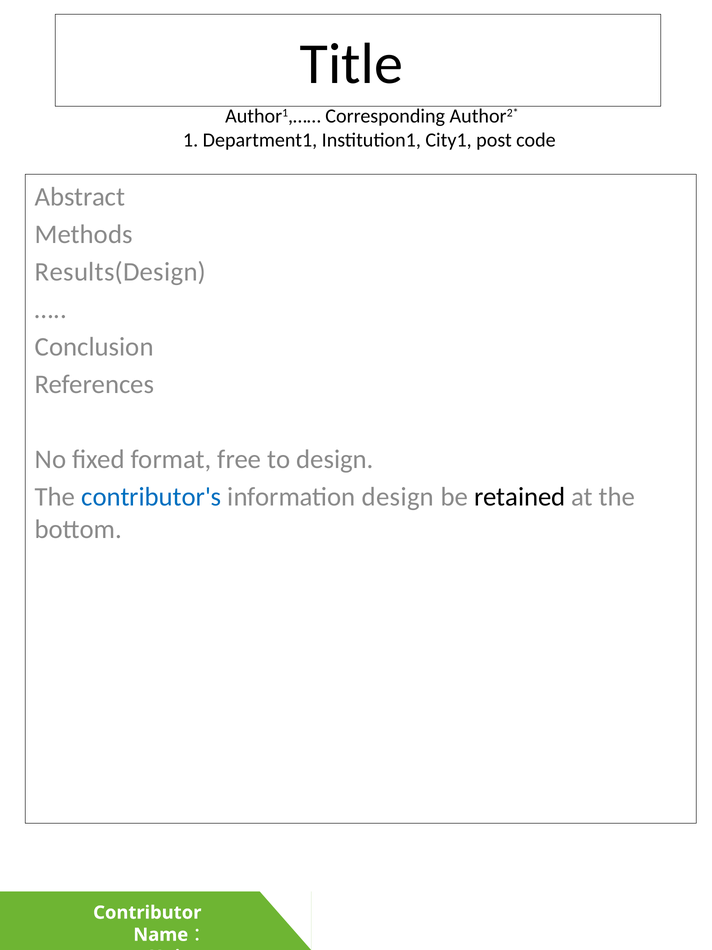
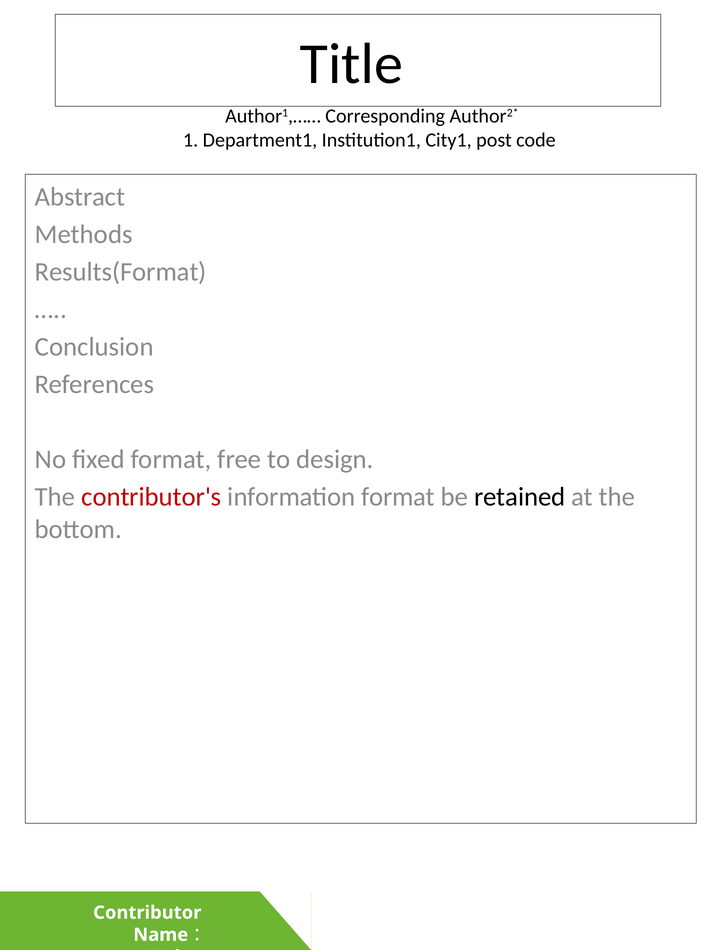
Results(Design: Results(Design -> Results(Format
contributor's colour: blue -> red
information design: design -> format
